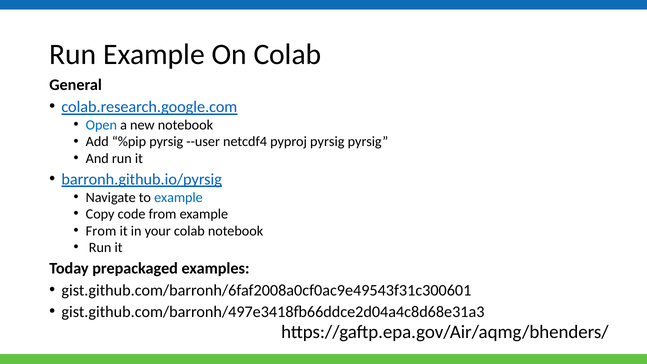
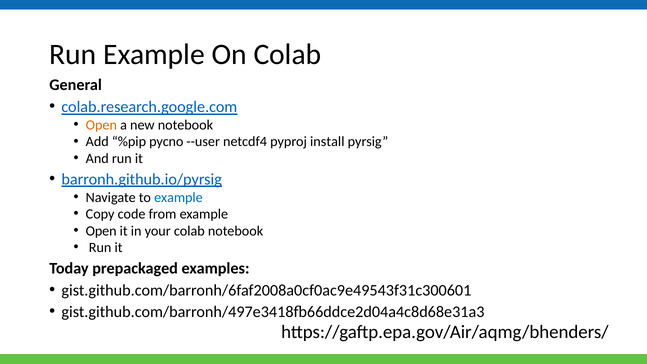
Open at (101, 125) colour: blue -> orange
%pip pyrsig: pyrsig -> pycno
pyproj pyrsig: pyrsig -> install
From at (101, 231): From -> Open
